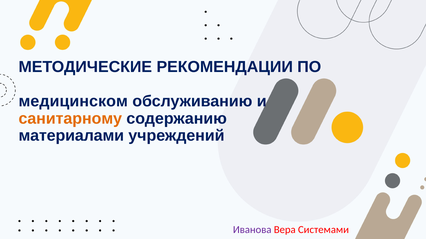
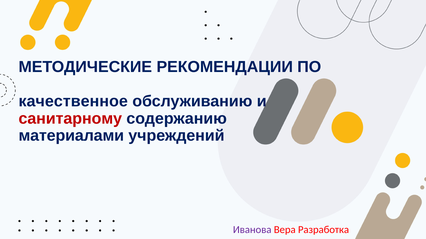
медицинском: медицинском -> качественное
санитарному colour: orange -> red
Системами: Системами -> Разработка
